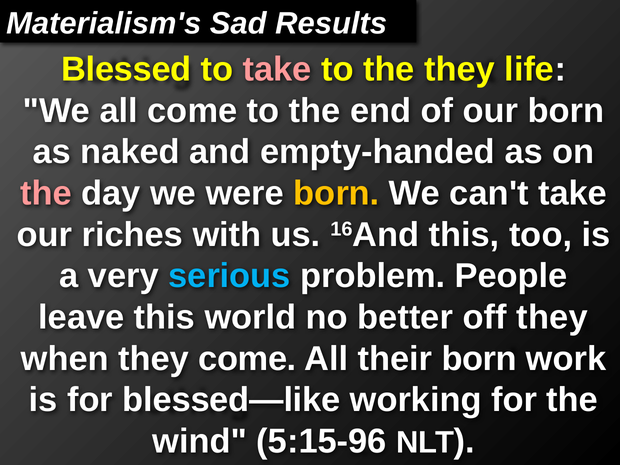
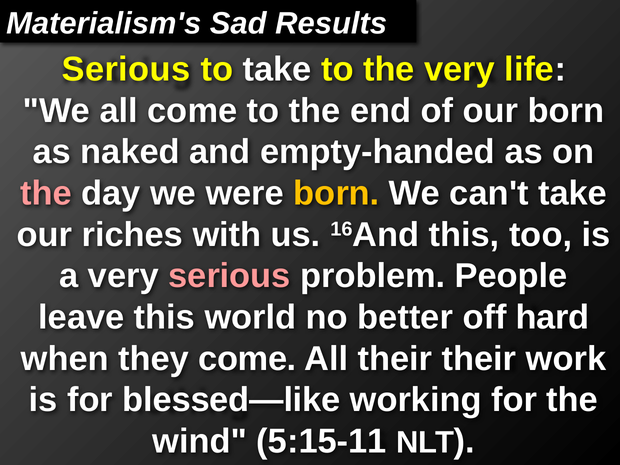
Blessed at (126, 69): Blessed -> Serious
take at (277, 69) colour: pink -> white
the they: they -> very
serious at (229, 276) colour: light blue -> pink
off they: they -> hard
their born: born -> their
5:15-96: 5:15-96 -> 5:15-11
